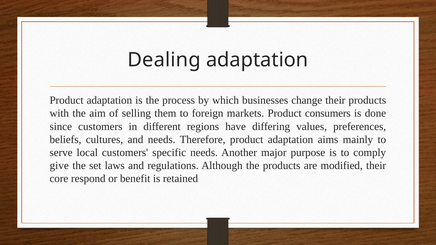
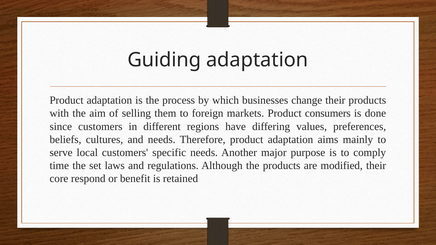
Dealing: Dealing -> Guiding
give: give -> time
